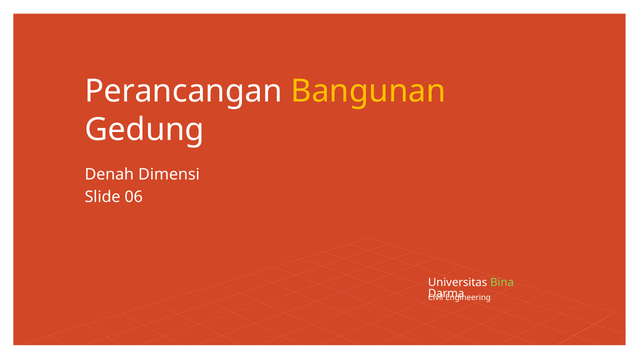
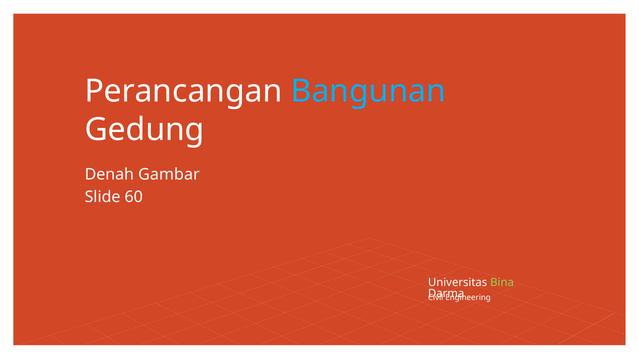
Bangunan colour: yellow -> light blue
Dimensi: Dimensi -> Gambar
06: 06 -> 60
